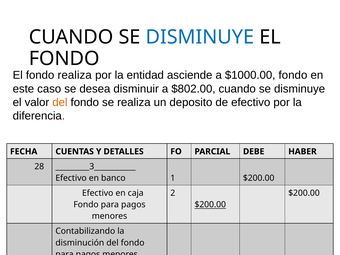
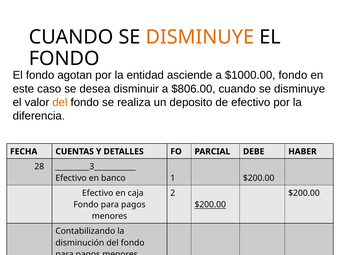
DISMINUYE at (200, 37) colour: blue -> orange
fondo realiza: realiza -> agotan
$802.00: $802.00 -> $806.00
